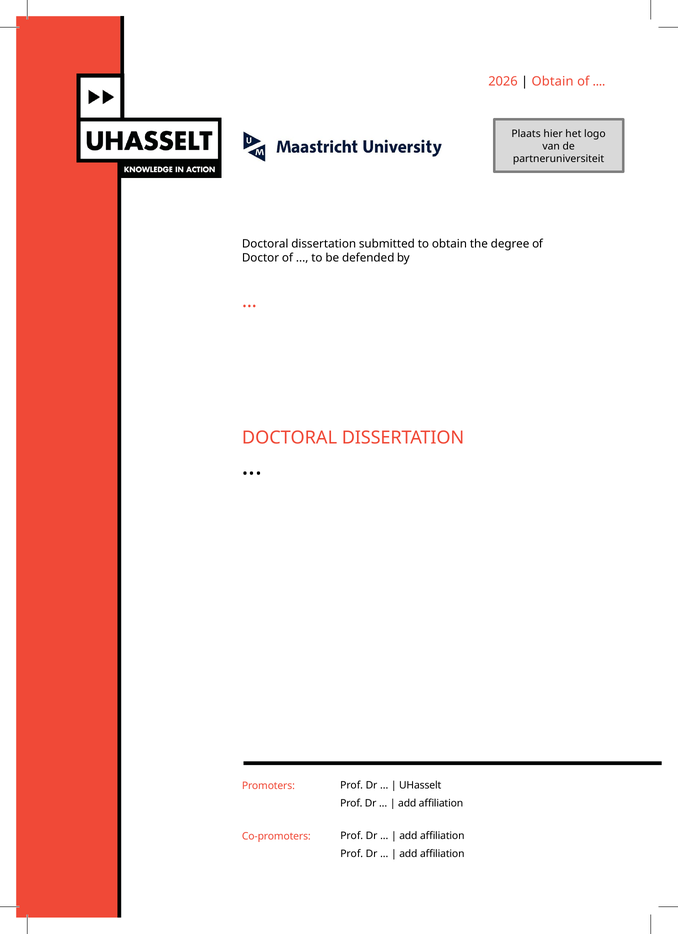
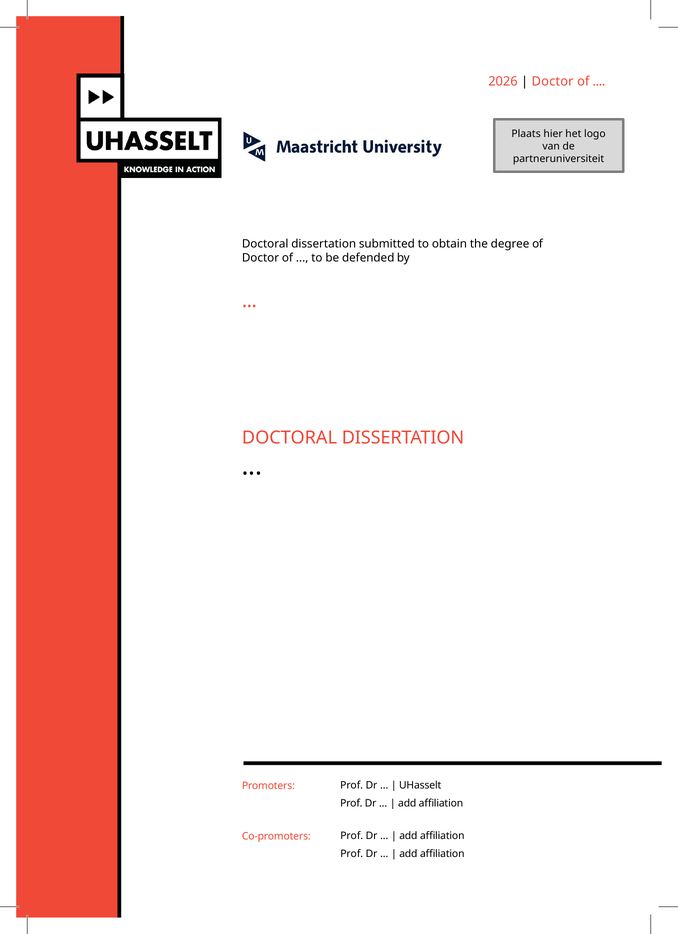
Obtain at (553, 81): Obtain -> Doctor
